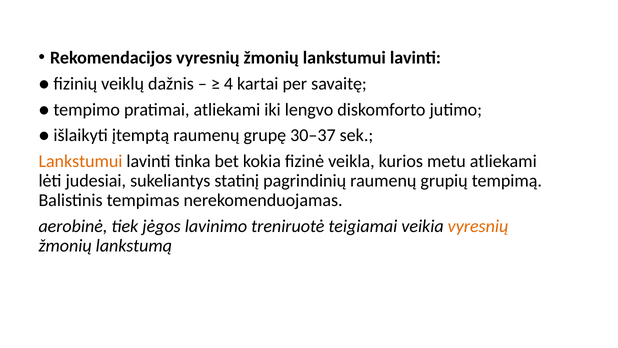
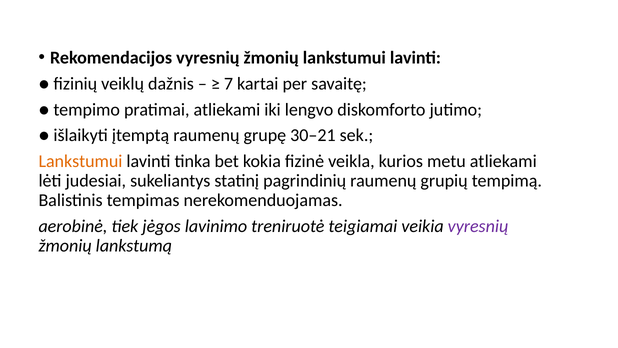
4: 4 -> 7
30–37: 30–37 -> 30–21
vyresnių at (478, 226) colour: orange -> purple
